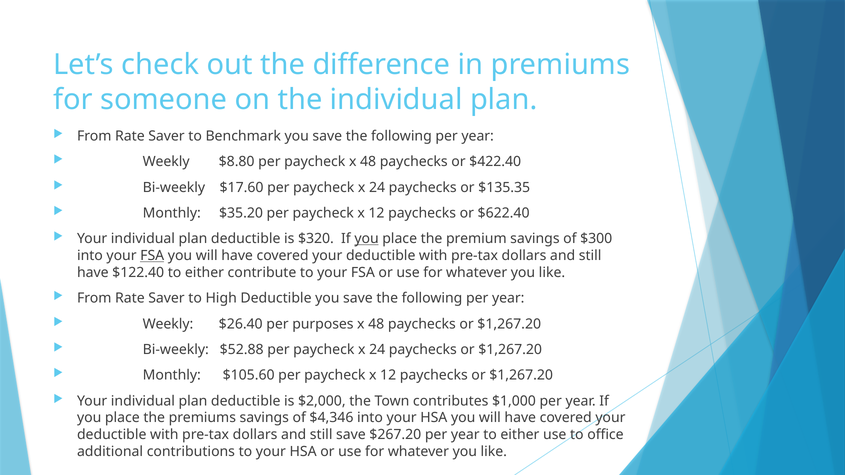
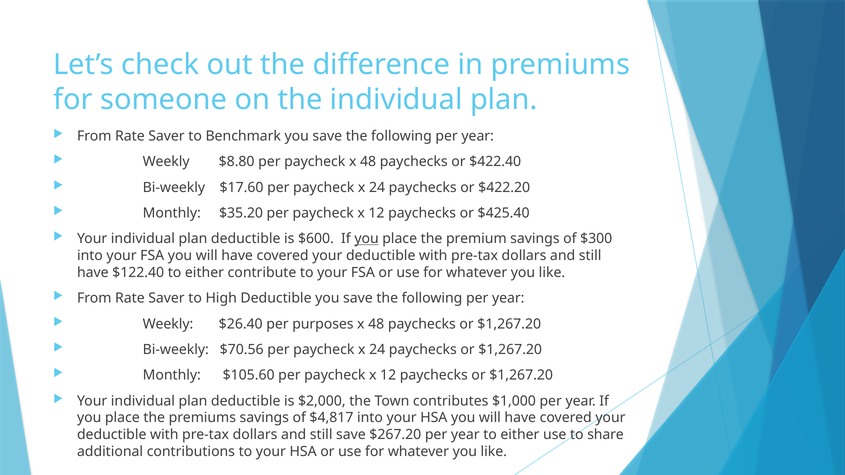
$135.35: $135.35 -> $422.20
$622.40: $622.40 -> $425.40
$320: $320 -> $600
FSA at (152, 256) underline: present -> none
$52.88: $52.88 -> $70.56
$4,346: $4,346 -> $4,817
office: office -> share
